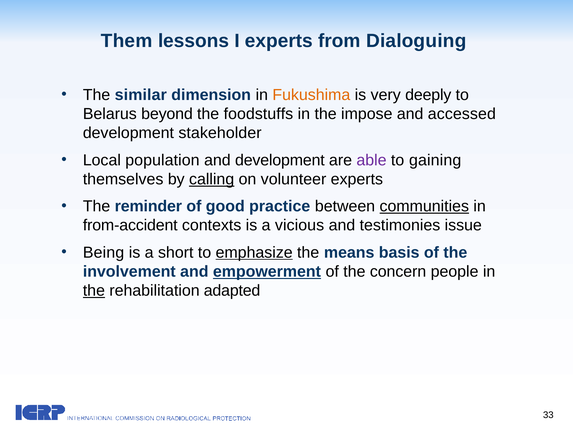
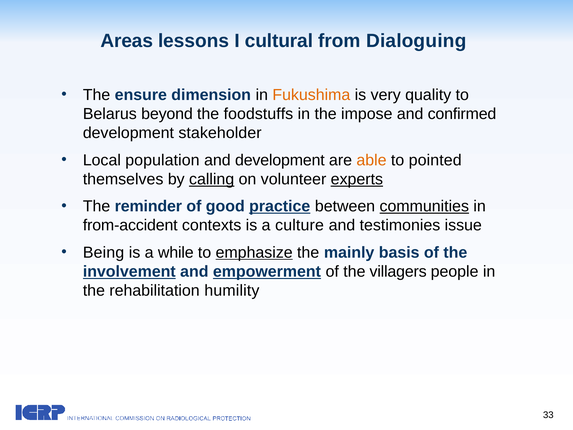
Them: Them -> Areas
I experts: experts -> cultural
similar: similar -> ensure
deeply: deeply -> quality
accessed: accessed -> confirmed
able colour: purple -> orange
gaining: gaining -> pointed
experts at (357, 179) underline: none -> present
practice underline: none -> present
vicious: vicious -> culture
short: short -> while
means: means -> mainly
involvement underline: none -> present
concern: concern -> villagers
the at (94, 291) underline: present -> none
adapted: adapted -> humility
